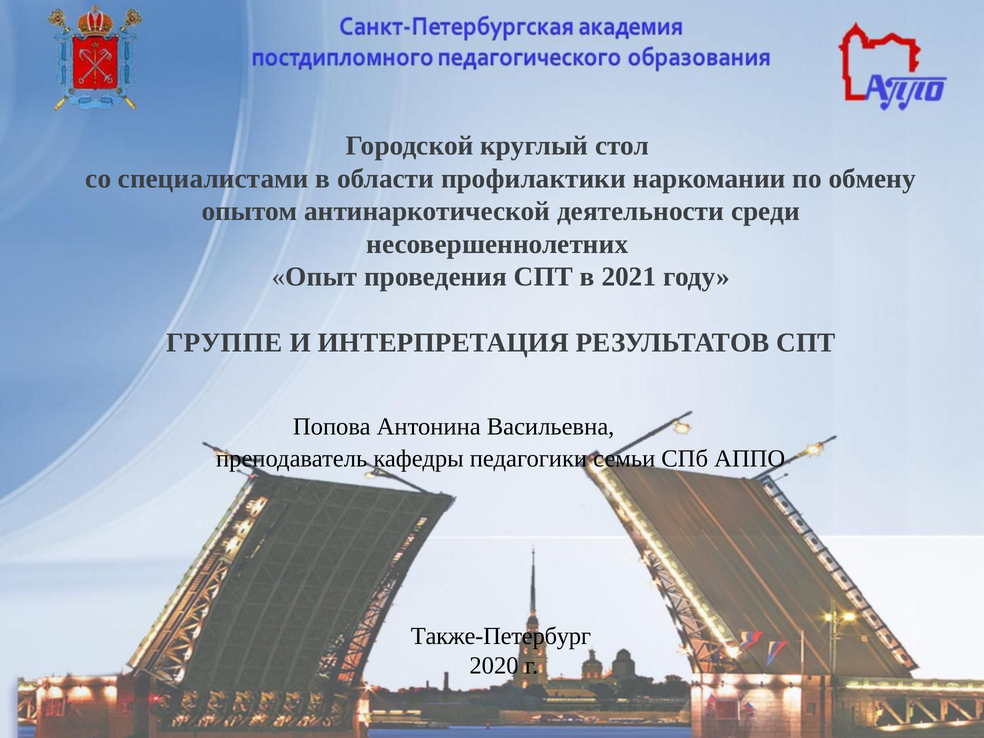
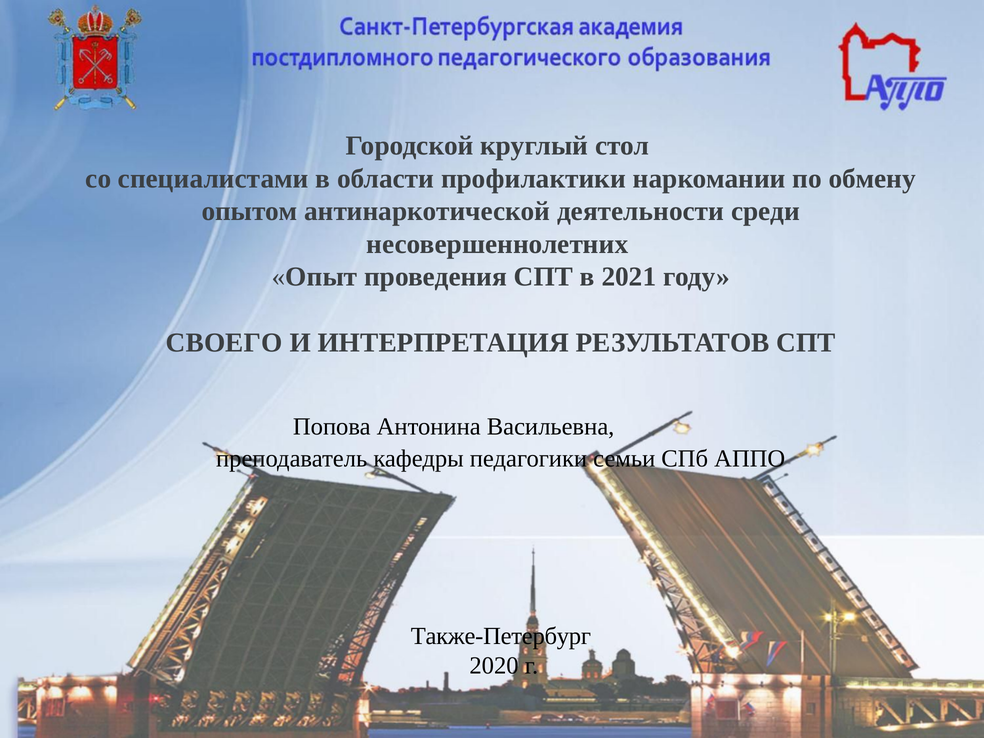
ГРУППЕ: ГРУППЕ -> СВОЕГО
